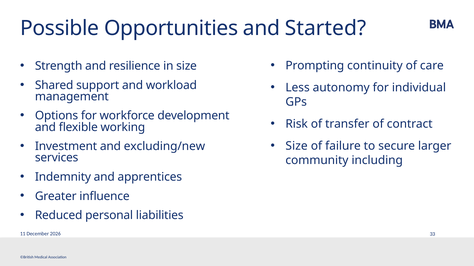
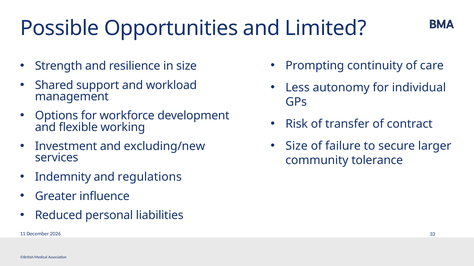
Started: Started -> Limited
including: including -> tolerance
apprentices: apprentices -> regulations
